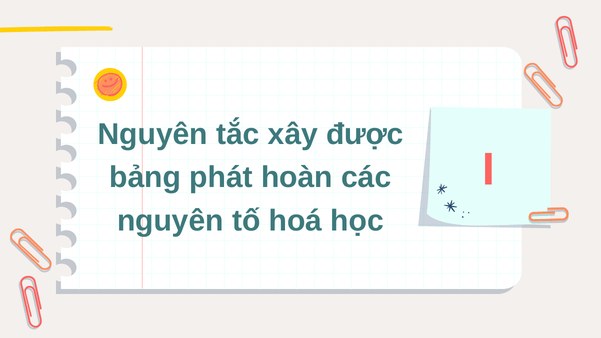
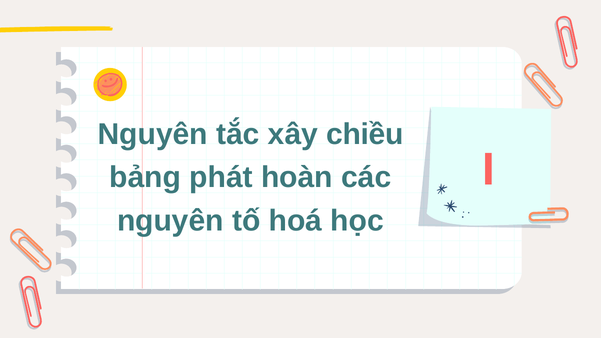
được: được -> chiều
